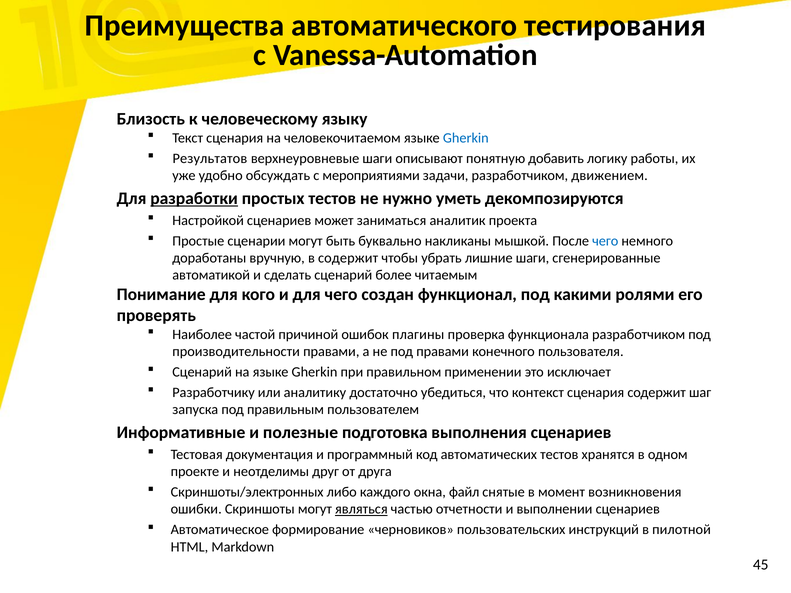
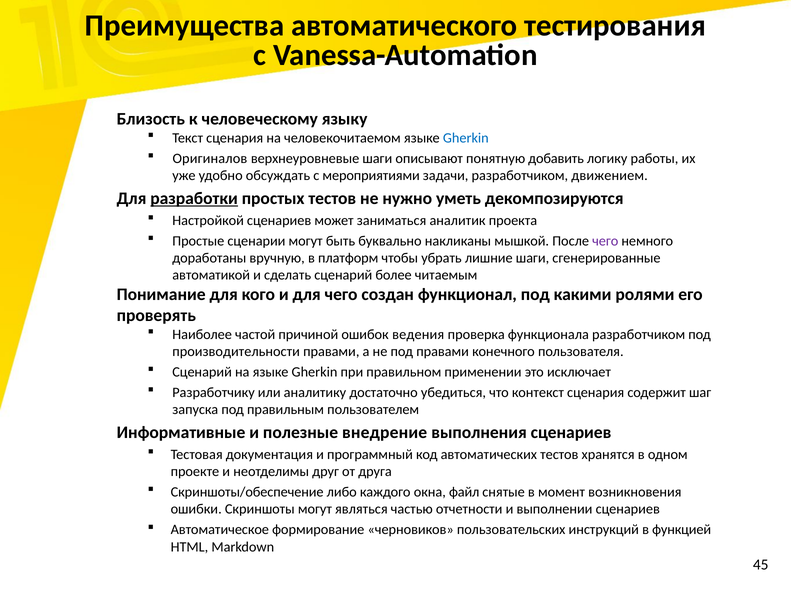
Результатов: Результатов -> Оригиналов
чего at (605, 241) colour: blue -> purple
в содержит: содержит -> платформ
плагины: плагины -> ведения
подготовка: подготовка -> внедрение
Скриншоты/электронных: Скриншоты/электронных -> Скриншоты/обеспечение
являться underline: present -> none
пилотной: пилотной -> функцией
